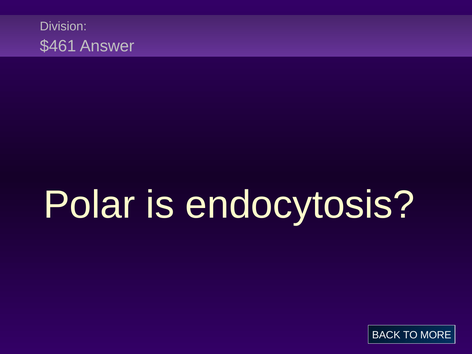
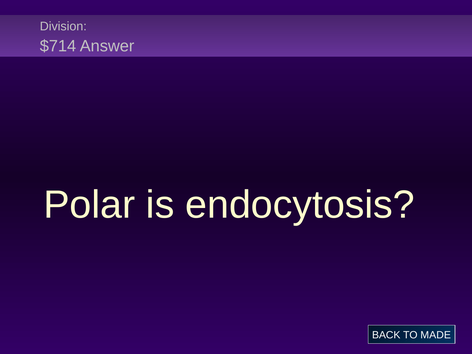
$461: $461 -> $714
MORE: MORE -> MADE
